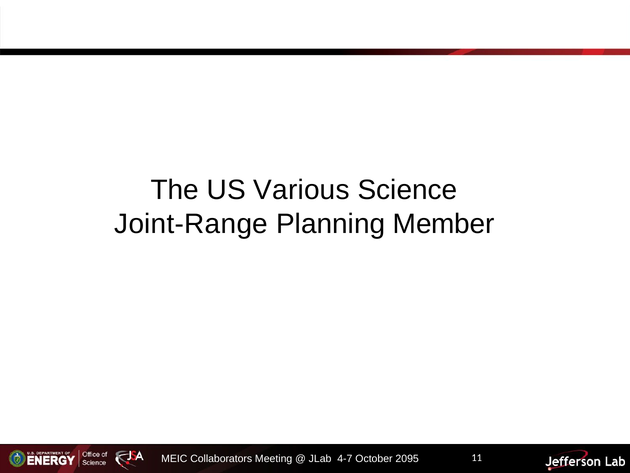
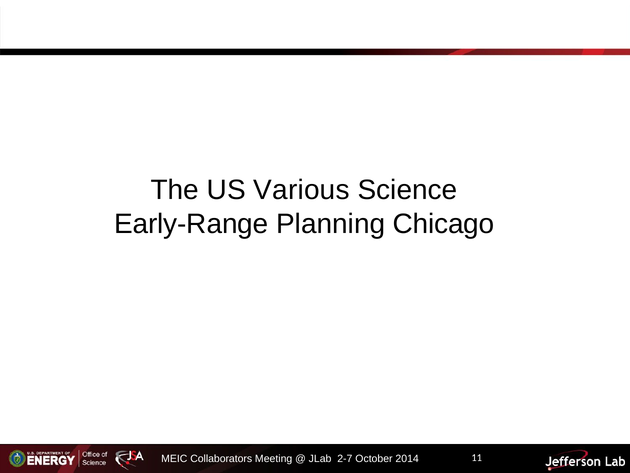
Joint-Range: Joint-Range -> Early-Range
Member: Member -> Chicago
4-7: 4-7 -> 2-7
2095: 2095 -> 2014
